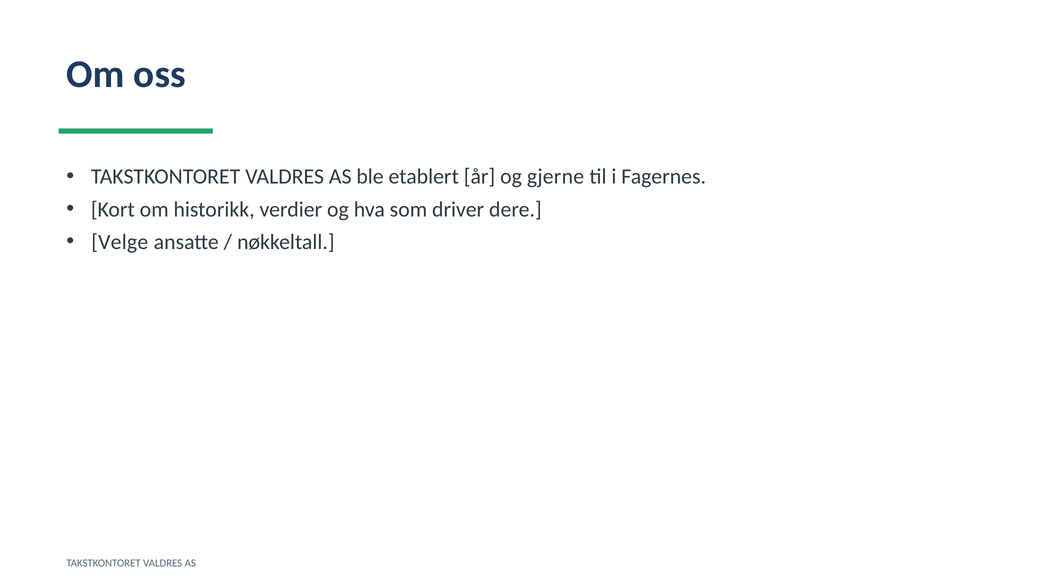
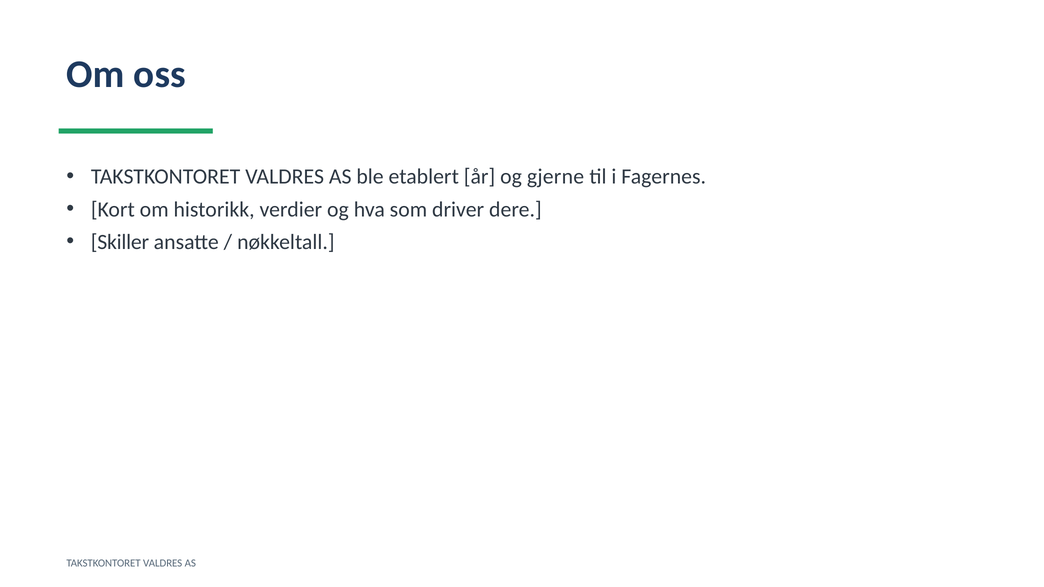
Velge: Velge -> Skiller
